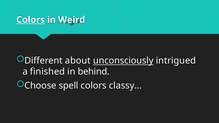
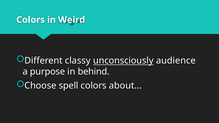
Colors at (30, 20) underline: present -> none
about: about -> classy
intrigued: intrigued -> audience
finished: finished -> purpose
classy…: classy… -> about…
